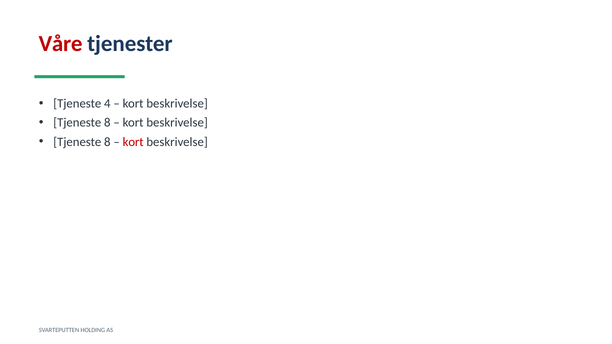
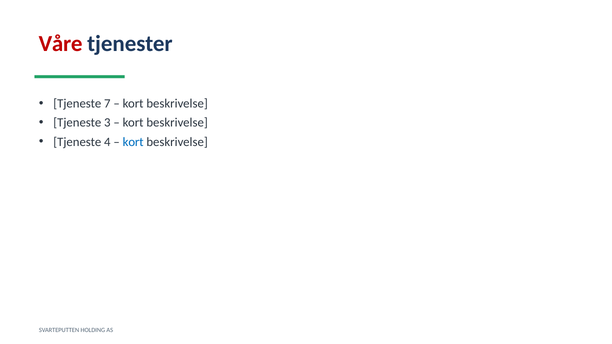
4: 4 -> 7
8 at (107, 123): 8 -> 3
8 at (107, 142): 8 -> 4
kort at (133, 142) colour: red -> blue
